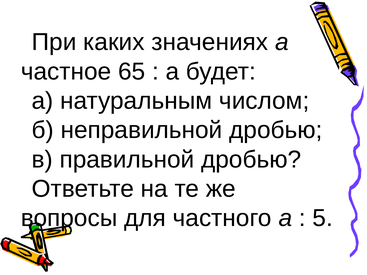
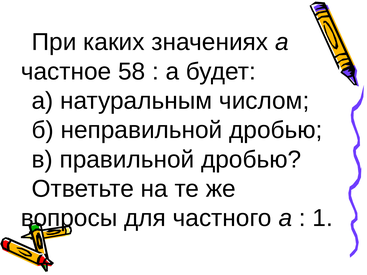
65: 65 -> 58
5: 5 -> 1
